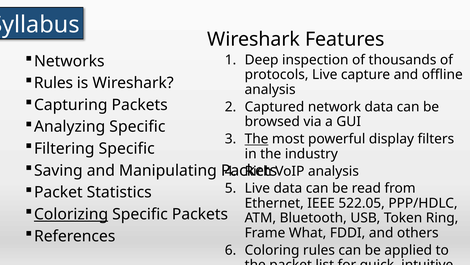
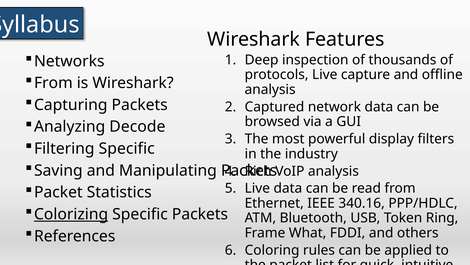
Rules at (53, 83): Rules -> From
Analyzing Specific: Specific -> Decode
The at (257, 139) underline: present -> none
522.05: 522.05 -> 340.16
